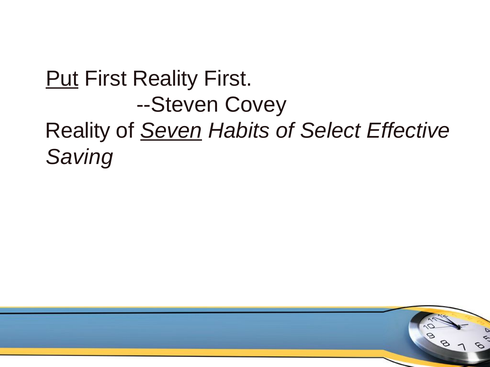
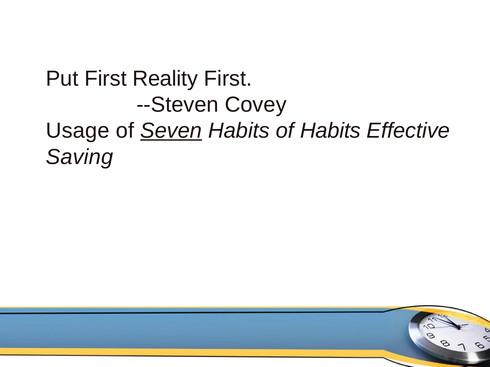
Put underline: present -> none
Reality at (78, 131): Reality -> Usage
of Select: Select -> Habits
